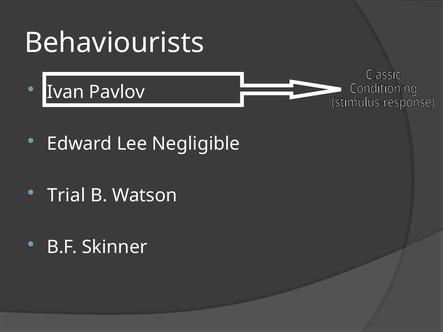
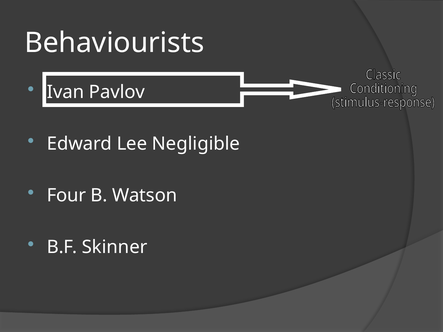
Trial: Trial -> Four
